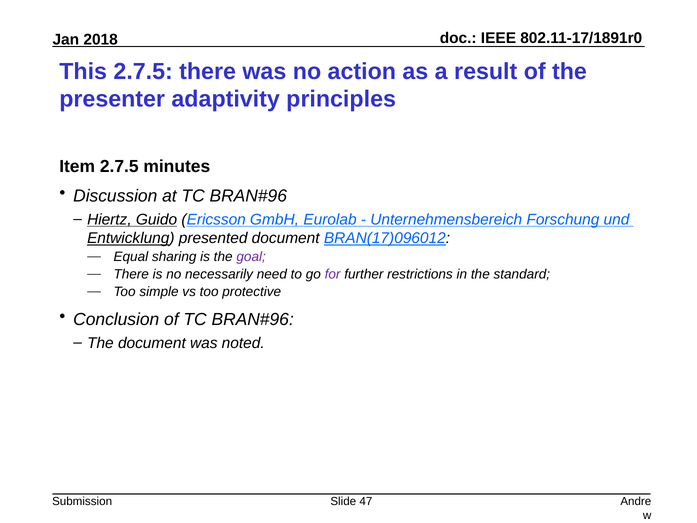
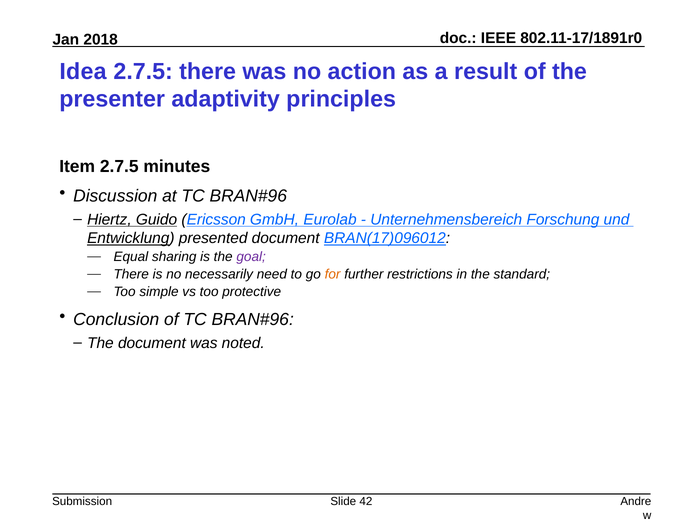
This: This -> Idea
for colour: purple -> orange
47: 47 -> 42
